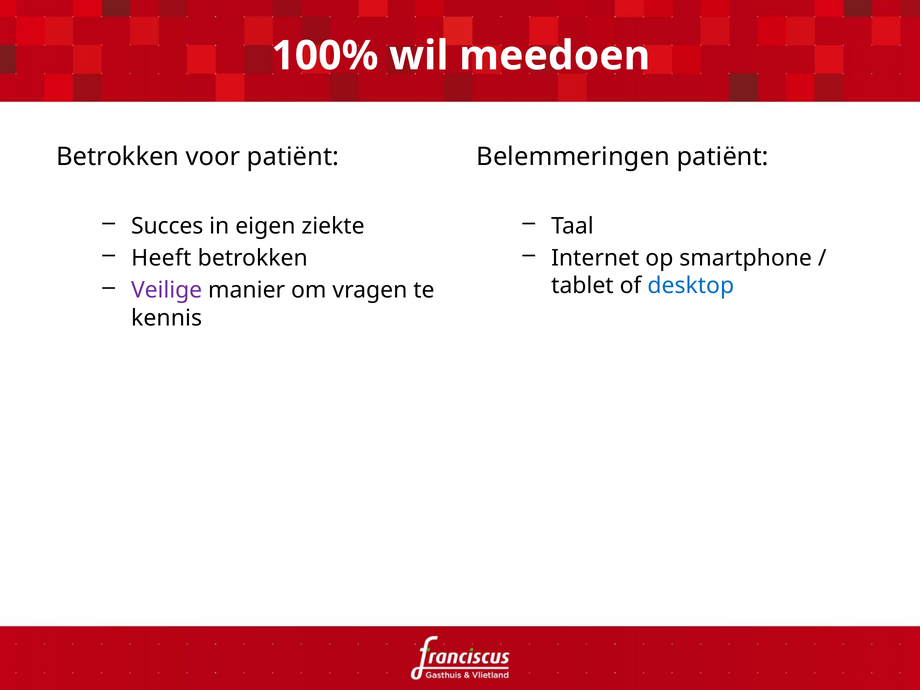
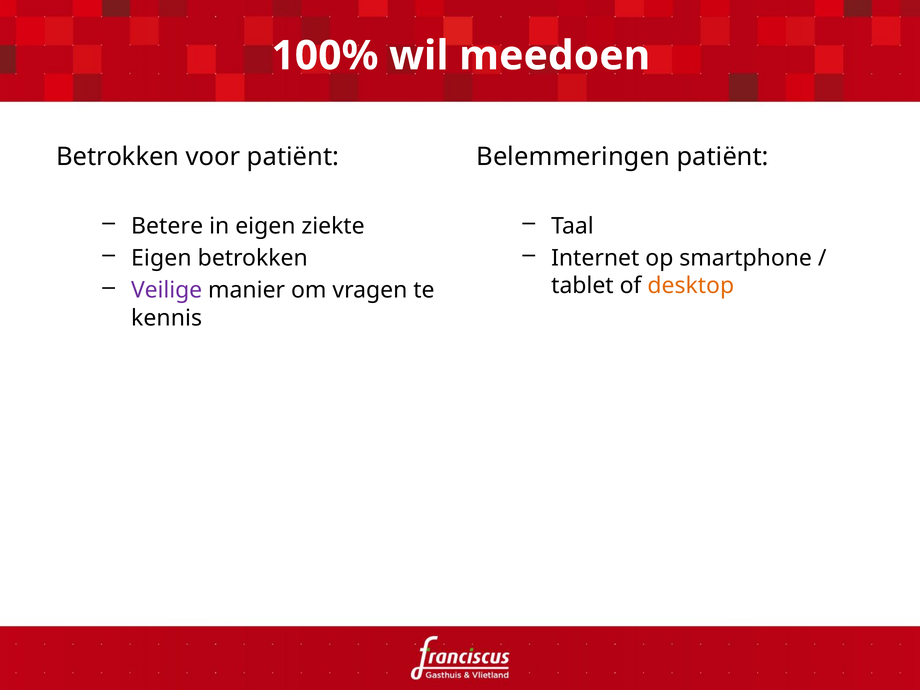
Succes: Succes -> Betere
Heeft at (161, 258): Heeft -> Eigen
desktop colour: blue -> orange
